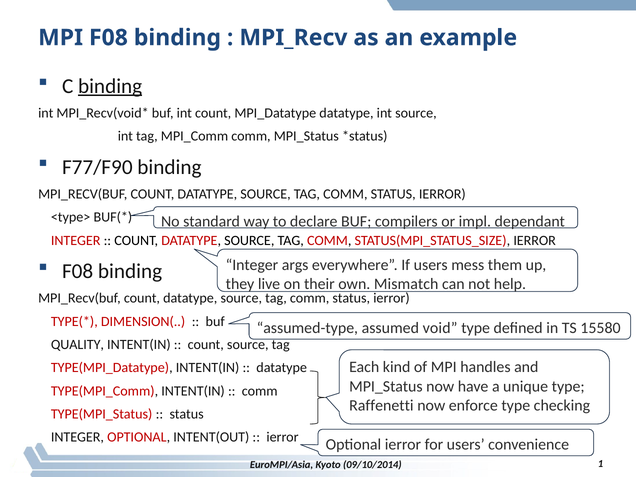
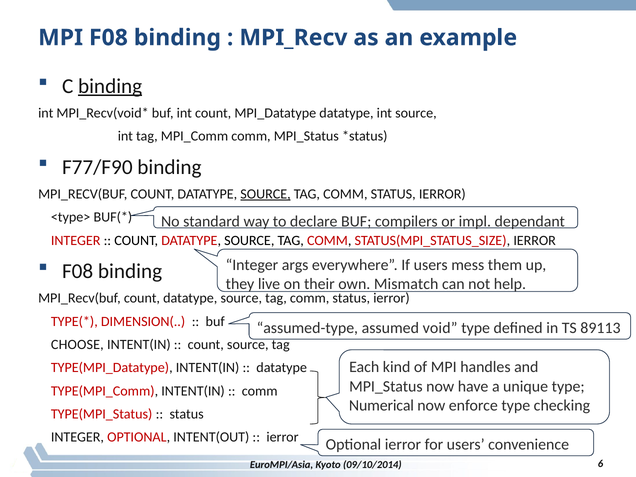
SOURCE at (266, 194) underline: none -> present
15580: 15580 -> 89113
QUALITY: QUALITY -> CHOOSE
Raffenetti: Raffenetti -> Numerical
1: 1 -> 6
